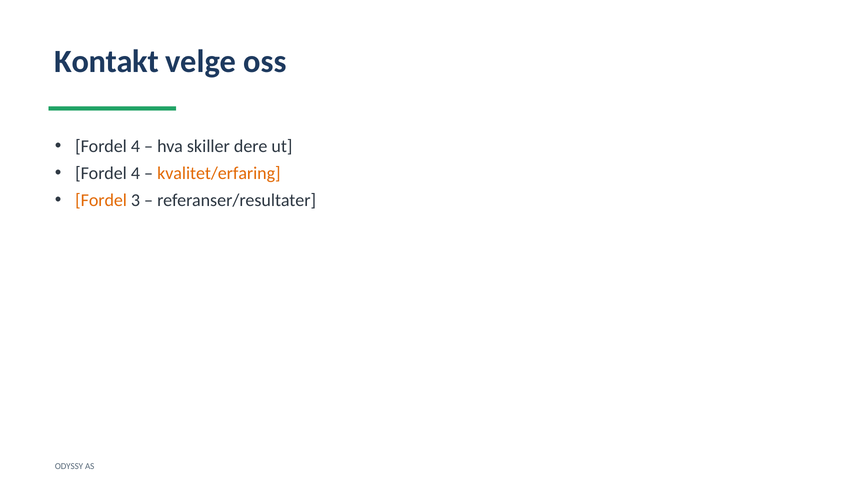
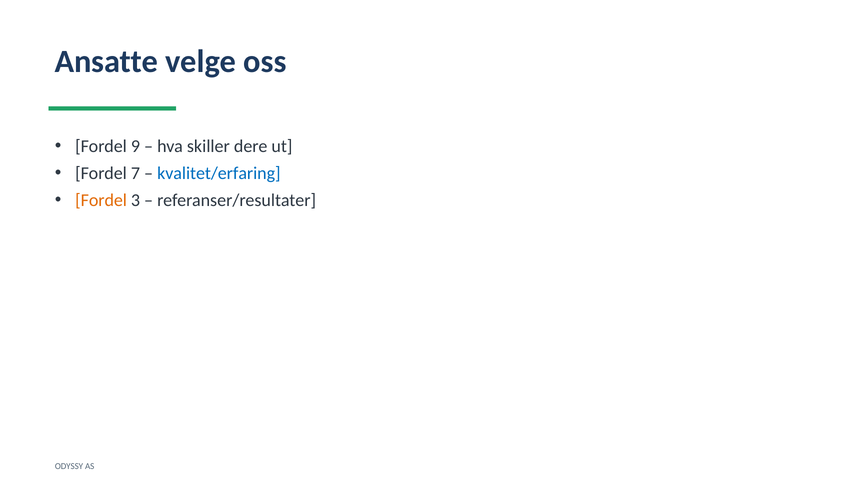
Kontakt: Kontakt -> Ansatte
4 at (135, 146): 4 -> 9
4 at (135, 173): 4 -> 7
kvalitet/erfaring colour: orange -> blue
